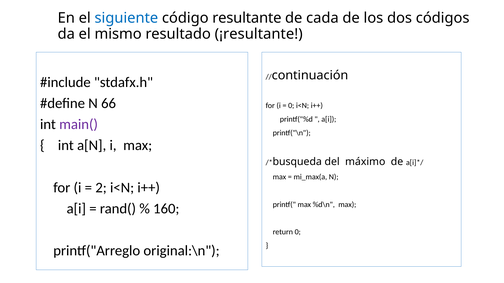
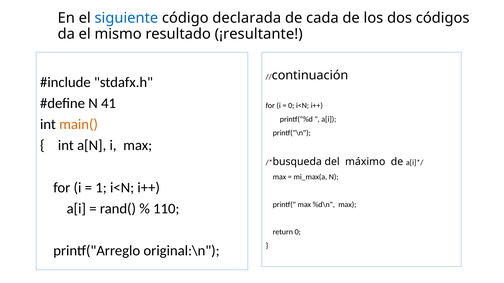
resultante: resultante -> declarada
66: 66 -> 41
main( colour: purple -> orange
2: 2 -> 1
160: 160 -> 110
